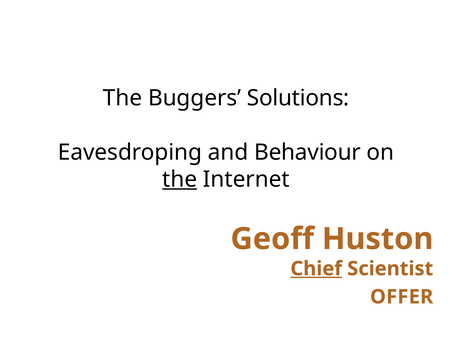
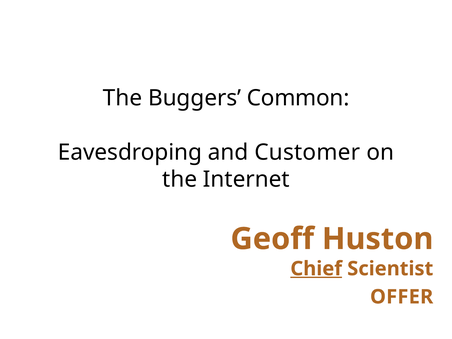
Solutions: Solutions -> Common
Behaviour: Behaviour -> Customer
the at (180, 179) underline: present -> none
